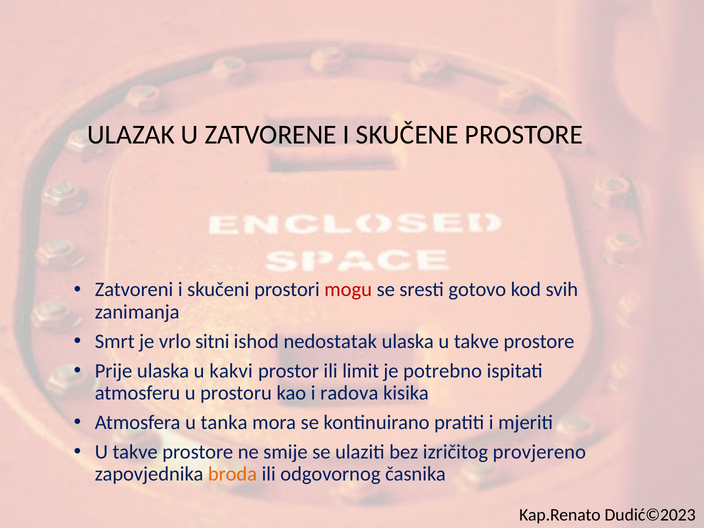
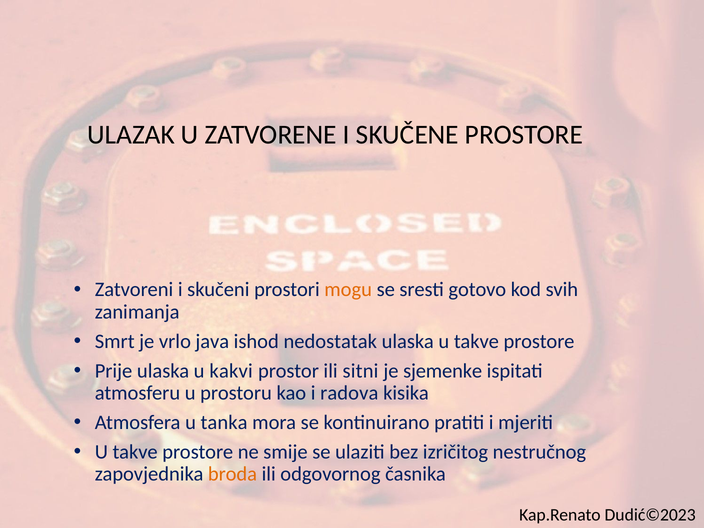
mogu colour: red -> orange
sitni: sitni -> java
limit: limit -> sitni
potrebno: potrebno -> sjemenke
provjereno: provjereno -> nestručnog
